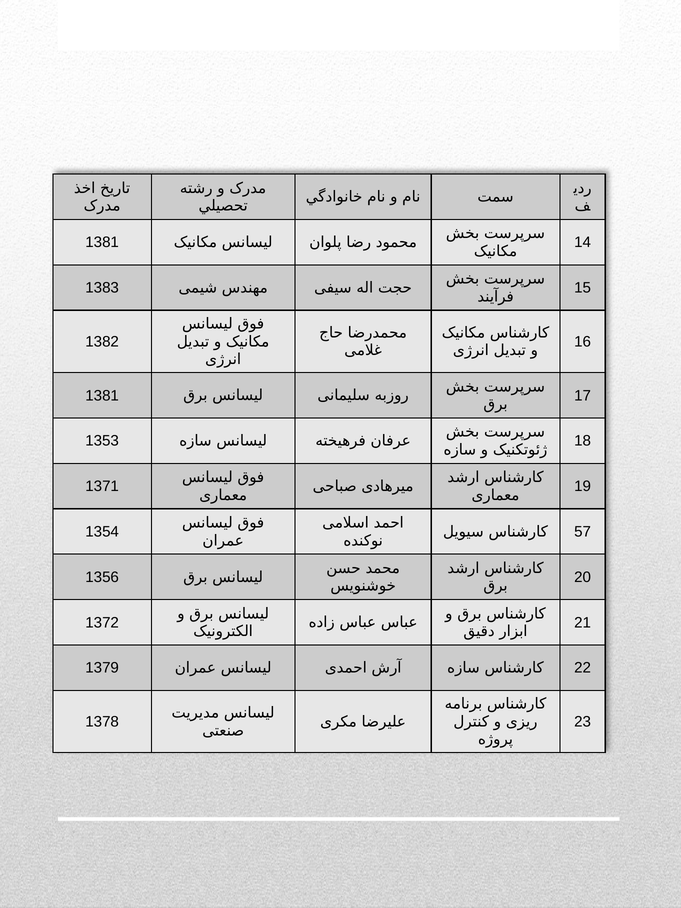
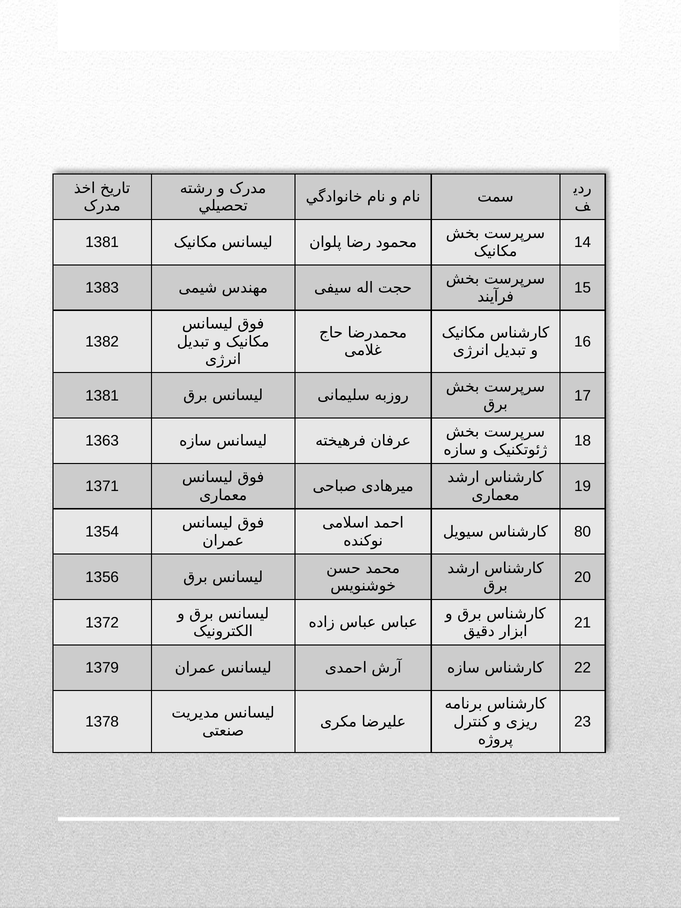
1353: 1353 -> 1363
57: 57 -> 80
